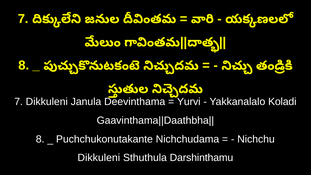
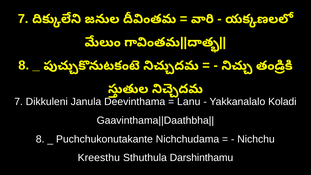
Yurvi: Yurvi -> Lanu
Dikkuleni at (99, 158): Dikkuleni -> Kreesthu
